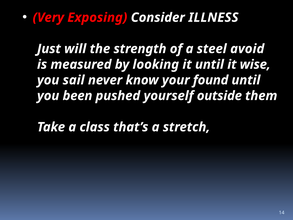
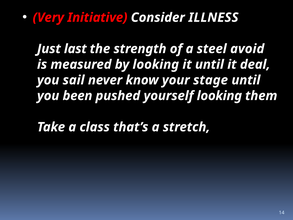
Exposing: Exposing -> Initiative
will: will -> last
wise: wise -> deal
found: found -> stage
yourself outside: outside -> looking
